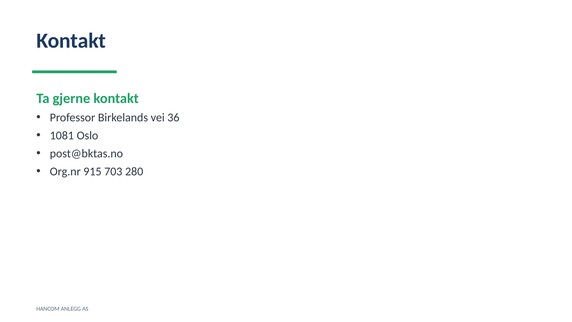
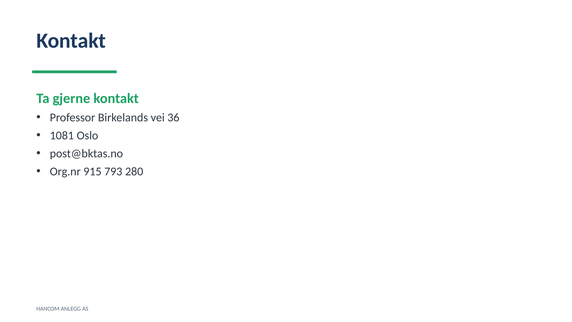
703: 703 -> 793
